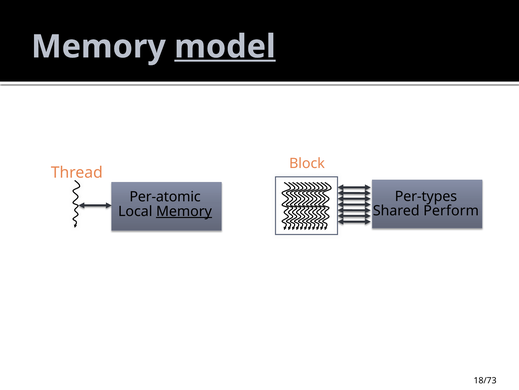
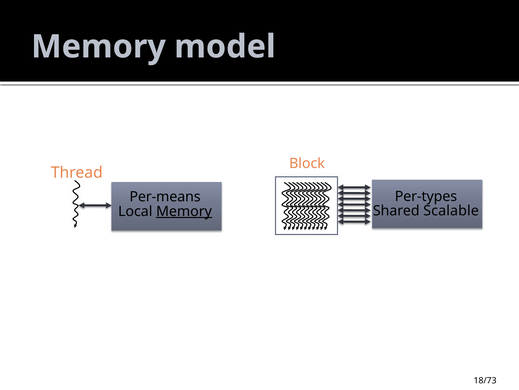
model underline: present -> none
Per-atomic: Per-atomic -> Per-means
Perform: Perform -> Scalable
